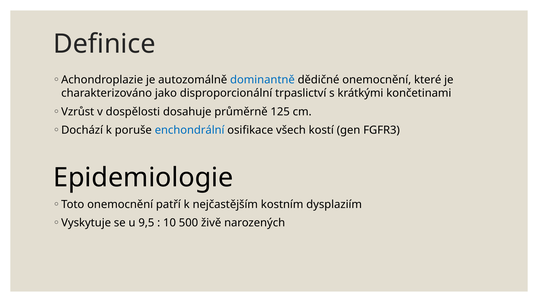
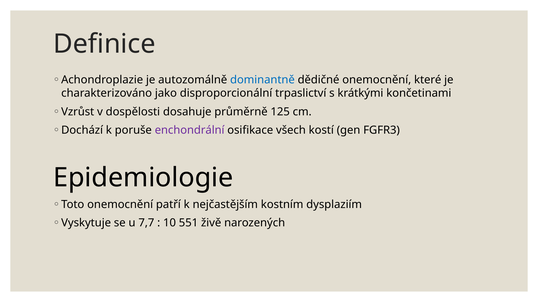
enchondrální colour: blue -> purple
9,5: 9,5 -> 7,7
500: 500 -> 551
